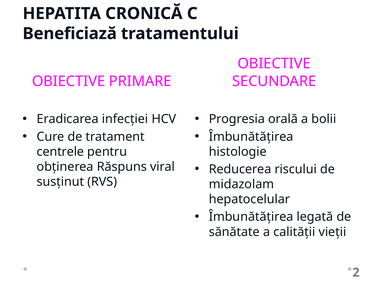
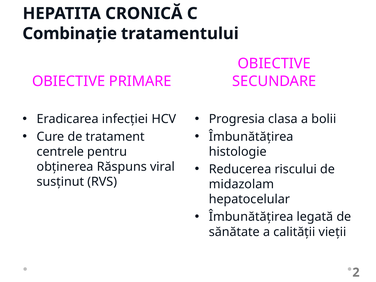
Beneficiază: Beneficiază -> Combinație
orală: orală -> clasa
